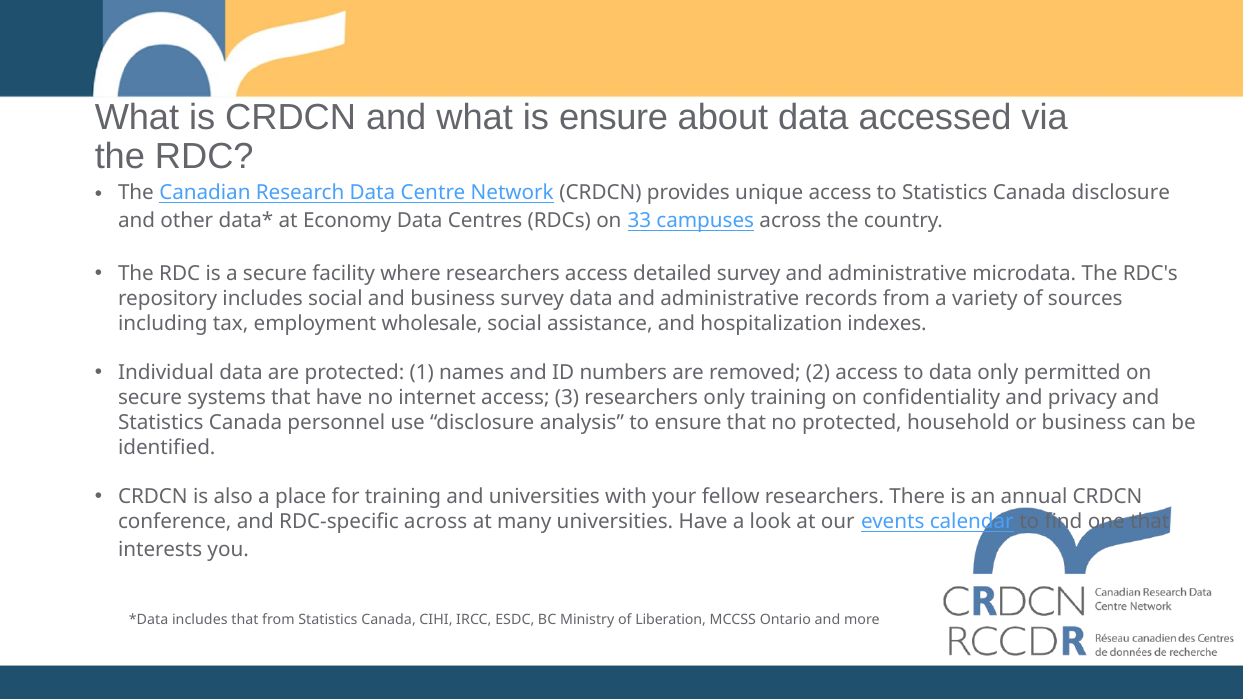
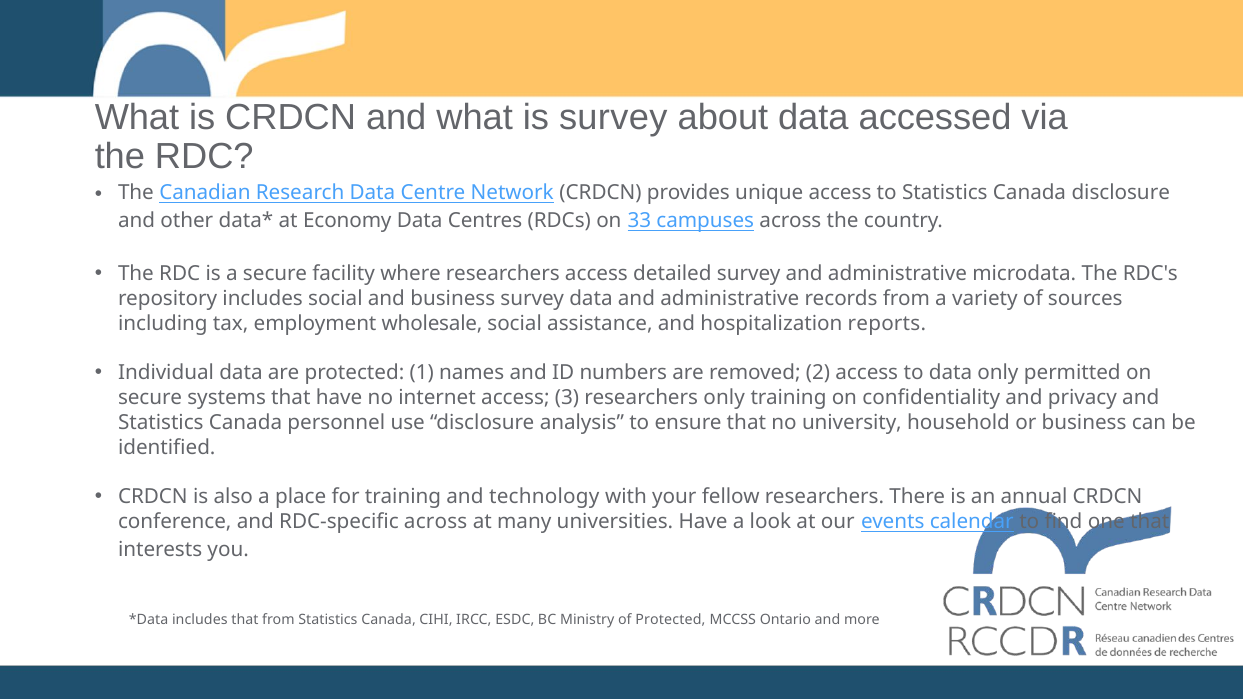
is ensure: ensure -> survey
indexes: indexes -> reports
no protected: protected -> university
and universities: universities -> technology
of Liberation: Liberation -> Protected
